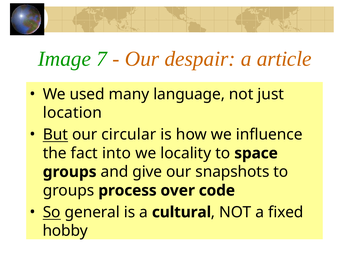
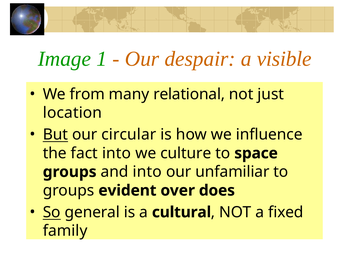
7: 7 -> 1
article: article -> visible
used: used -> from
language: language -> relational
locality: locality -> culture
and give: give -> into
snapshots: snapshots -> unfamiliar
process: process -> evident
code: code -> does
hobby: hobby -> family
